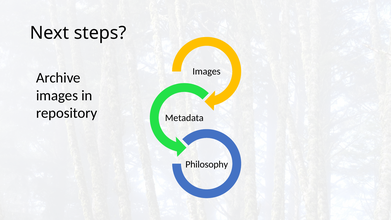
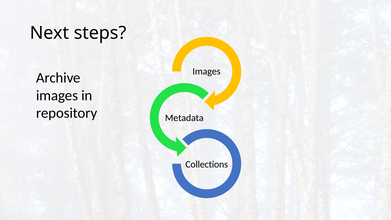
Philosophy: Philosophy -> Collections
